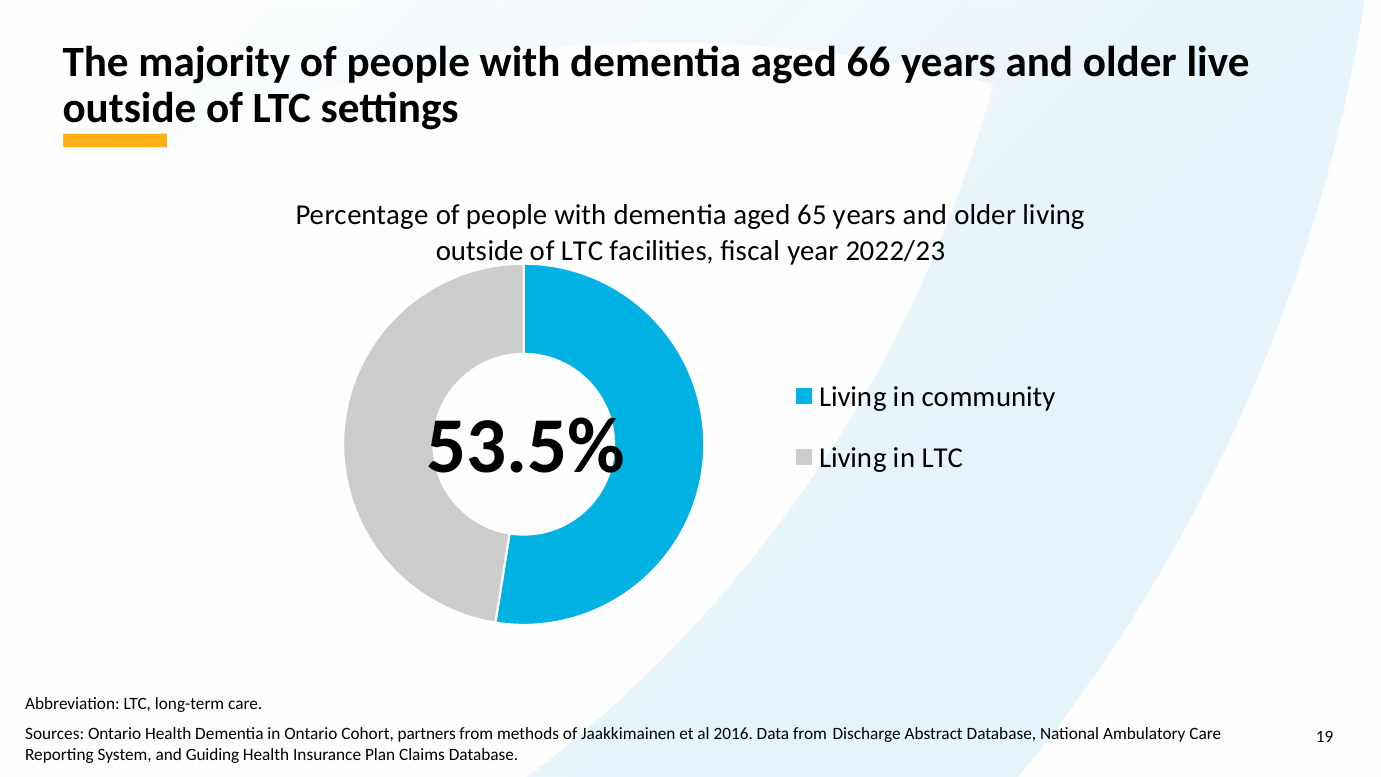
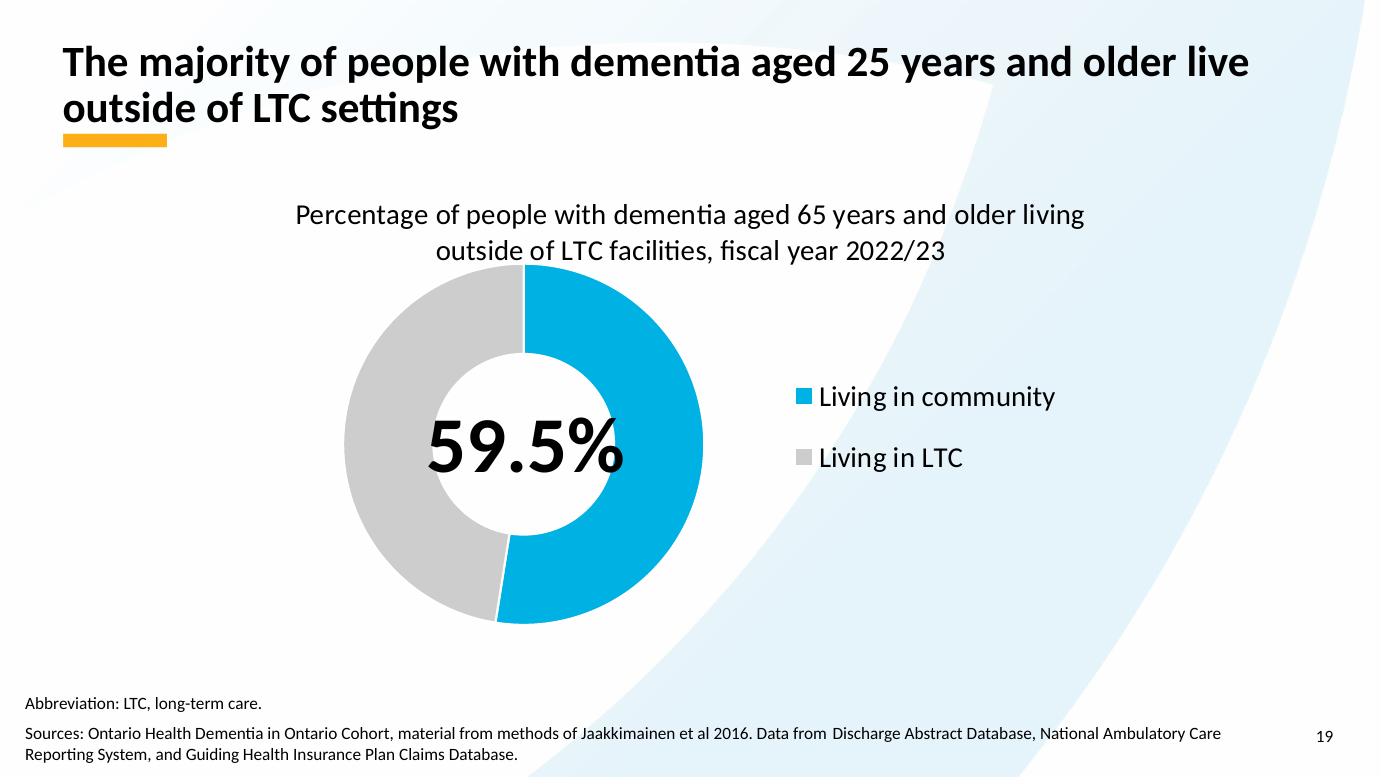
66: 66 -> 25
53.5%: 53.5% -> 59.5%
partners: partners -> material
